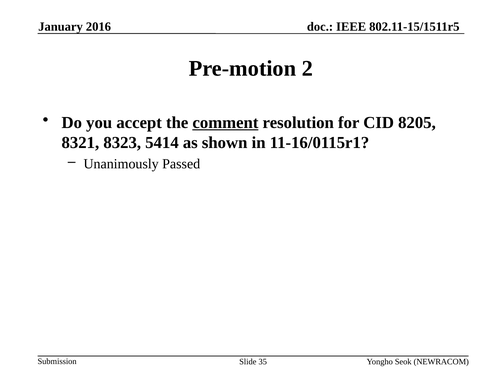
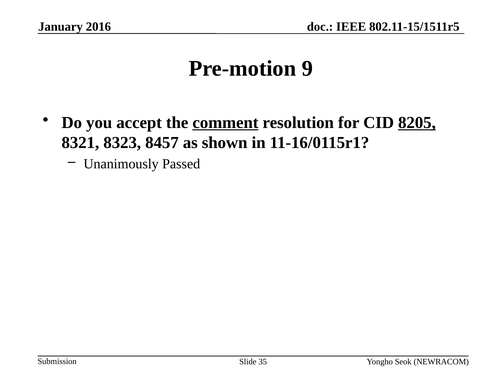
2: 2 -> 9
8205 underline: none -> present
5414: 5414 -> 8457
